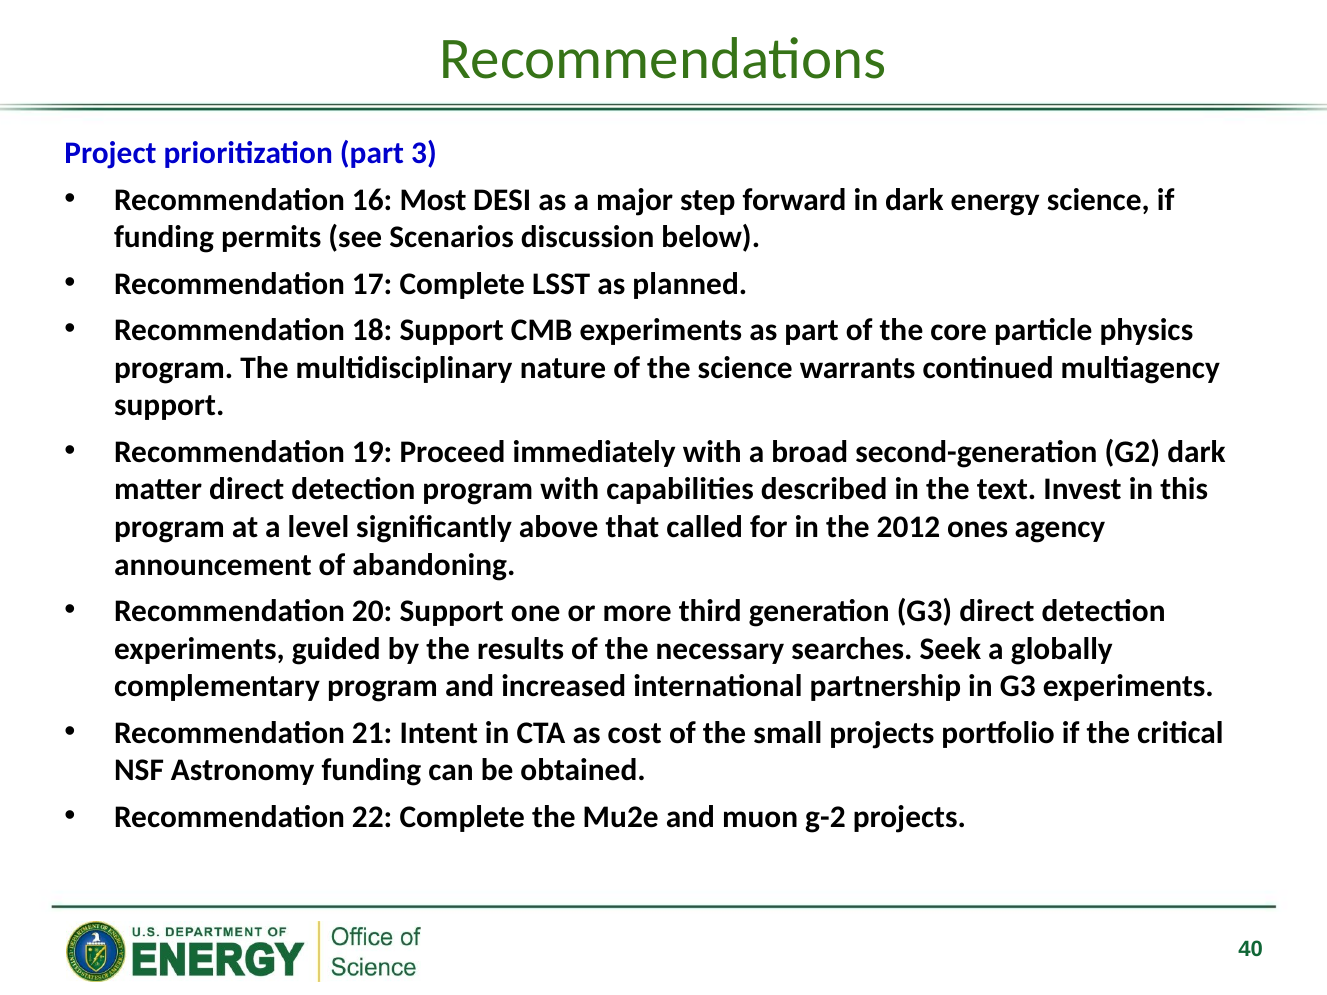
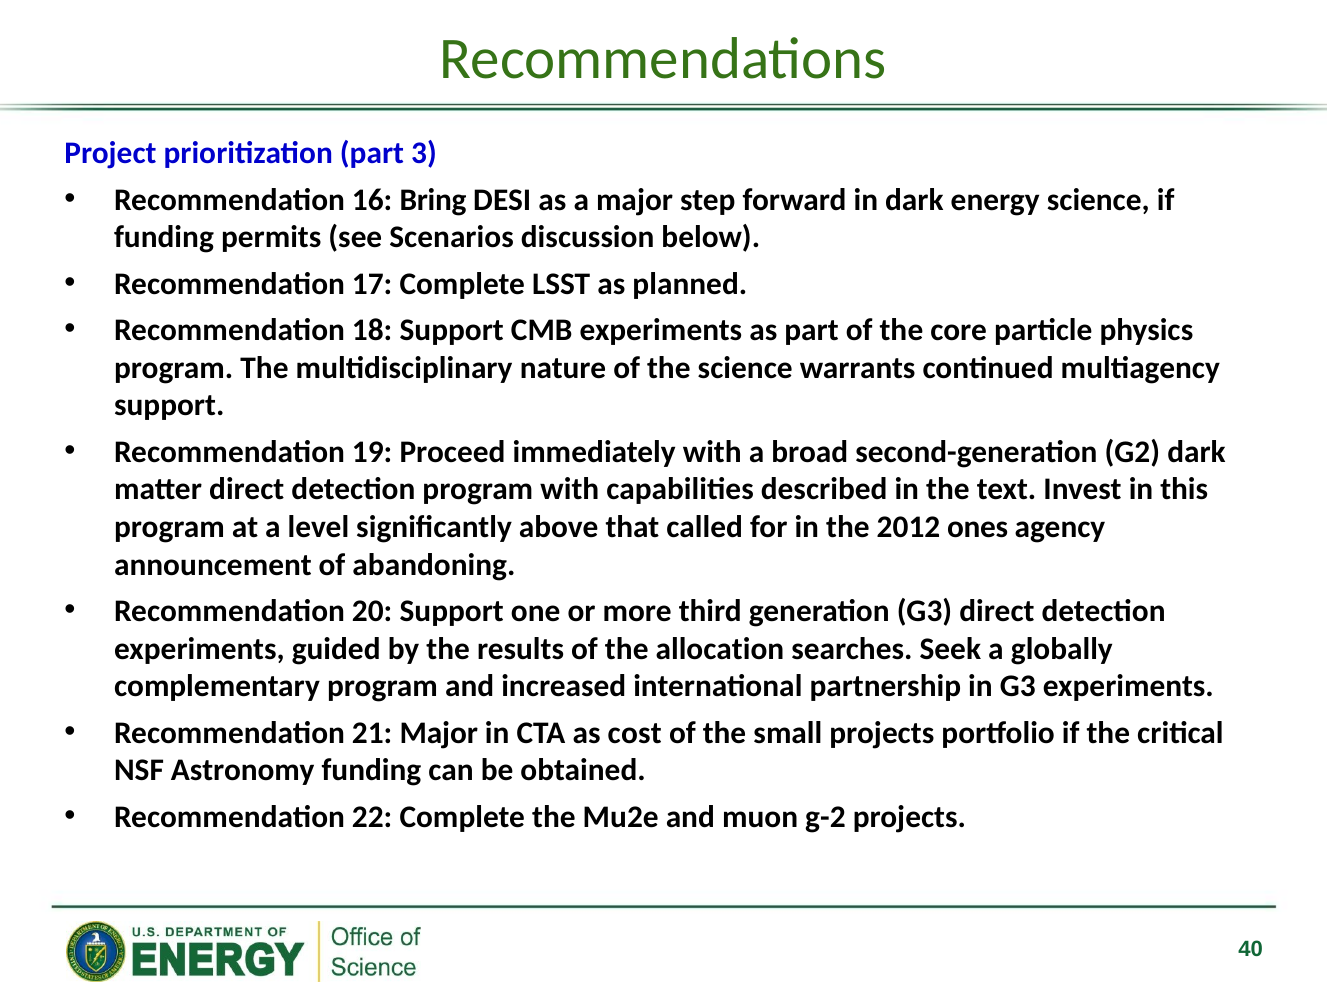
Most: Most -> Bring
necessary: necessary -> allocation
21 Intent: Intent -> Major
